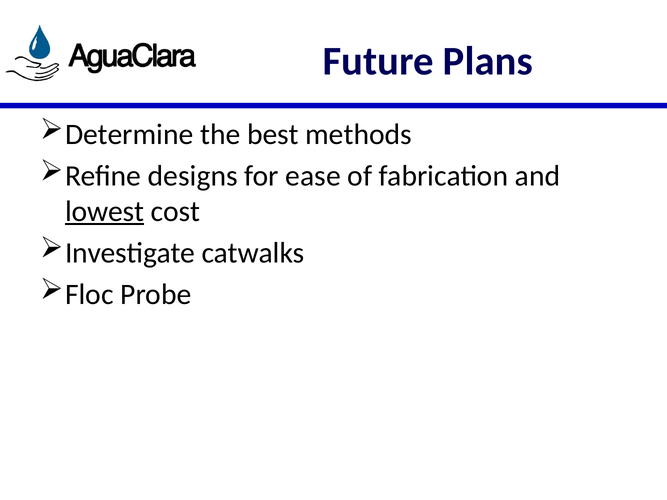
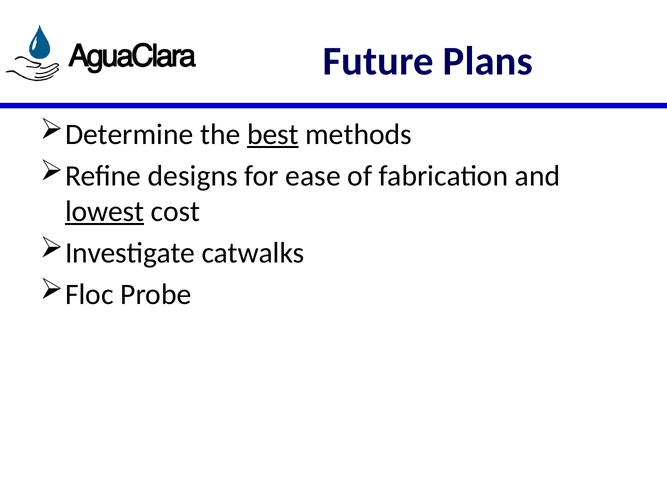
best underline: none -> present
